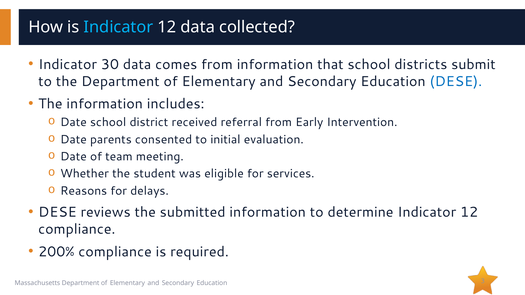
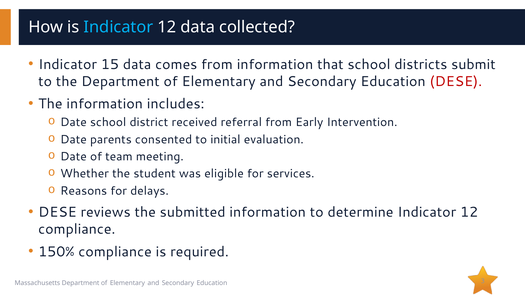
30: 30 -> 15
DESE at (456, 82) colour: blue -> red
200%: 200% -> 150%
